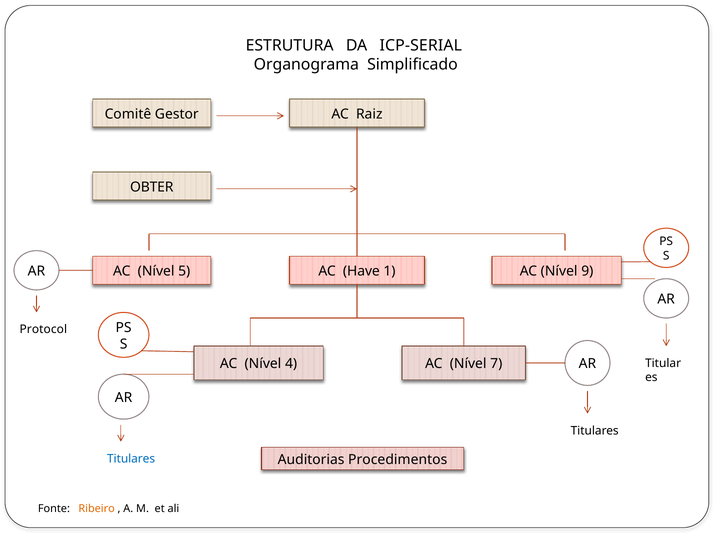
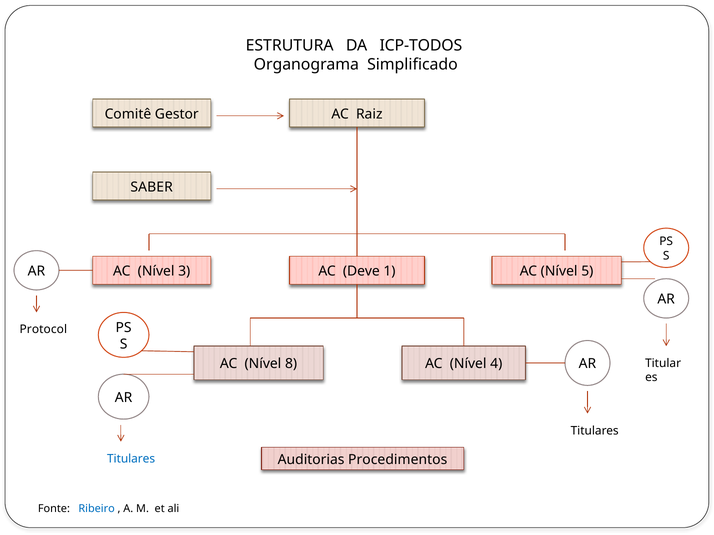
ICP-SERIAL: ICP-SERIAL -> ICP-TODOS
OBTER: OBTER -> SABER
5: 5 -> 3
Have: Have -> Deve
9: 9 -> 5
4: 4 -> 8
7: 7 -> 4
Ribeiro colour: orange -> blue
